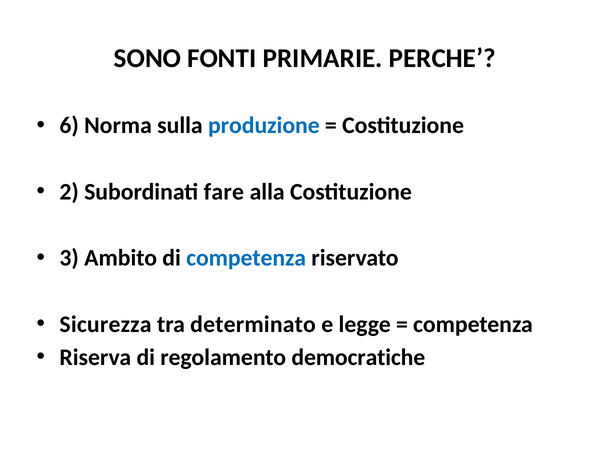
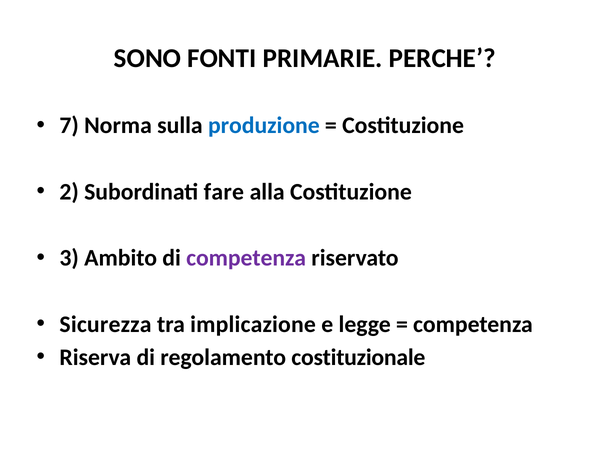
6: 6 -> 7
competenza at (246, 258) colour: blue -> purple
determinato: determinato -> implicazione
democratiche: democratiche -> costituzionale
